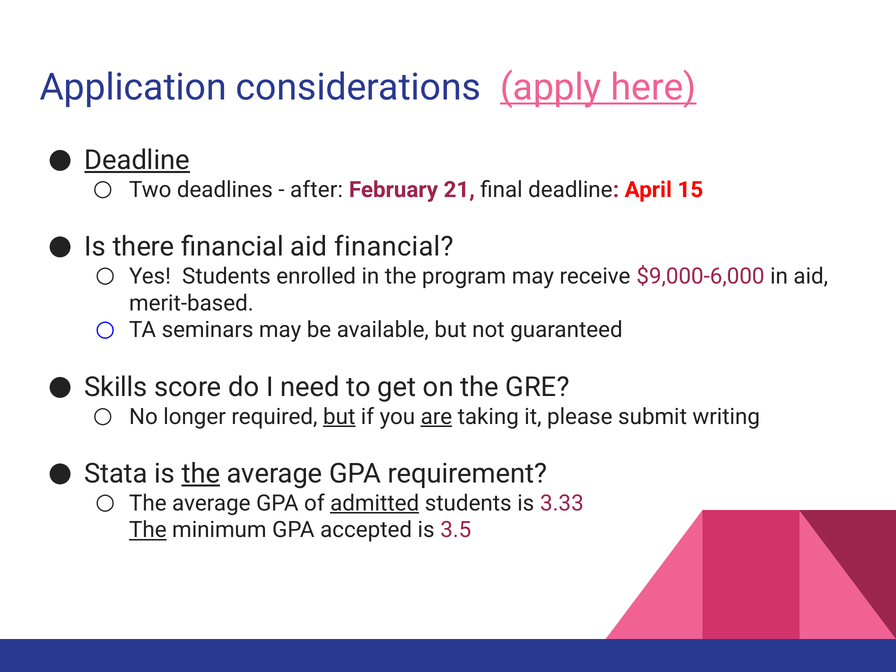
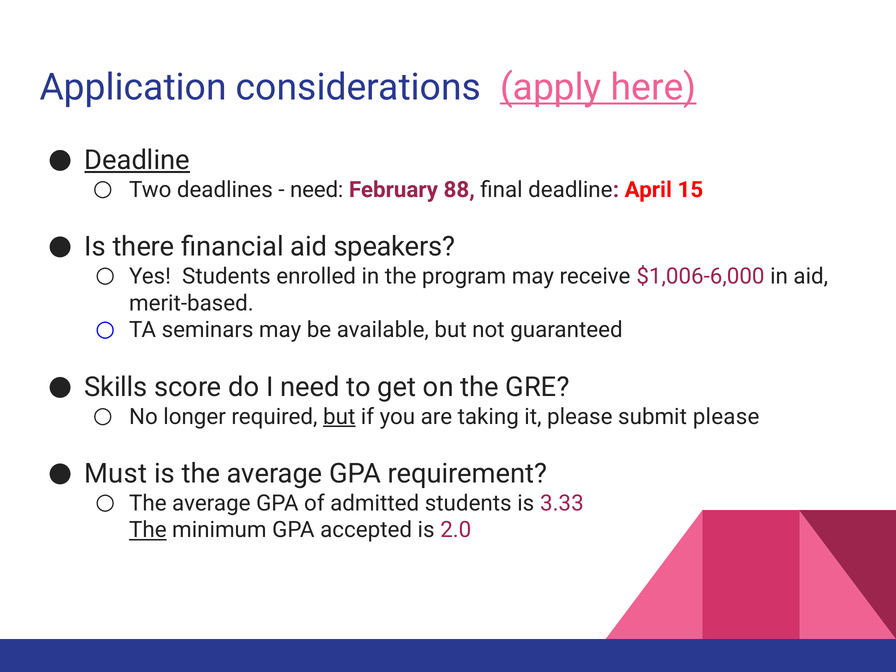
after at (317, 190): after -> need
21: 21 -> 88
aid financial: financial -> speakers
$9,000-6,000: $9,000-6,000 -> $1,006-6,000
are underline: present -> none
submit writing: writing -> please
Stata: Stata -> Must
the at (201, 474) underline: present -> none
admitted underline: present -> none
3.5: 3.5 -> 2.0
